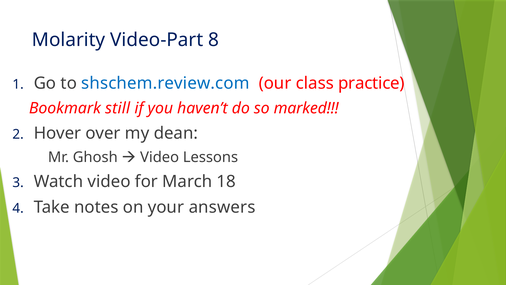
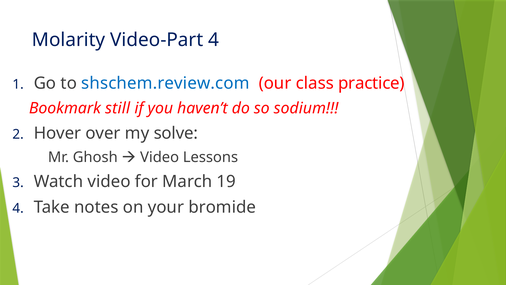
Video-Part 8: 8 -> 4
marked: marked -> sodium
dean: dean -> solve
18: 18 -> 19
answers: answers -> bromide
